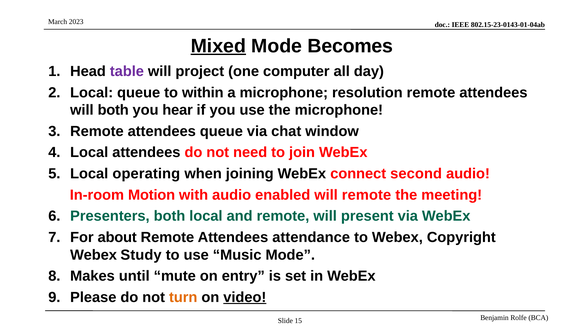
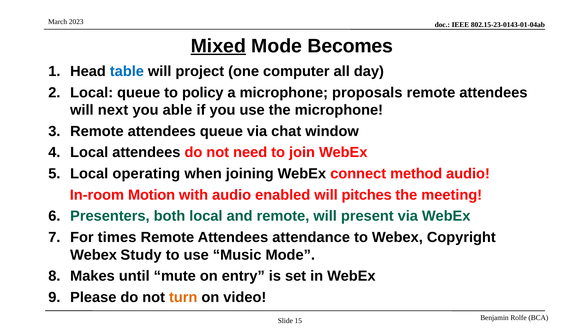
table colour: purple -> blue
within: within -> policy
resolution: resolution -> proposals
will both: both -> next
hear: hear -> able
second: second -> method
will remote: remote -> pitches
about: about -> times
video underline: present -> none
